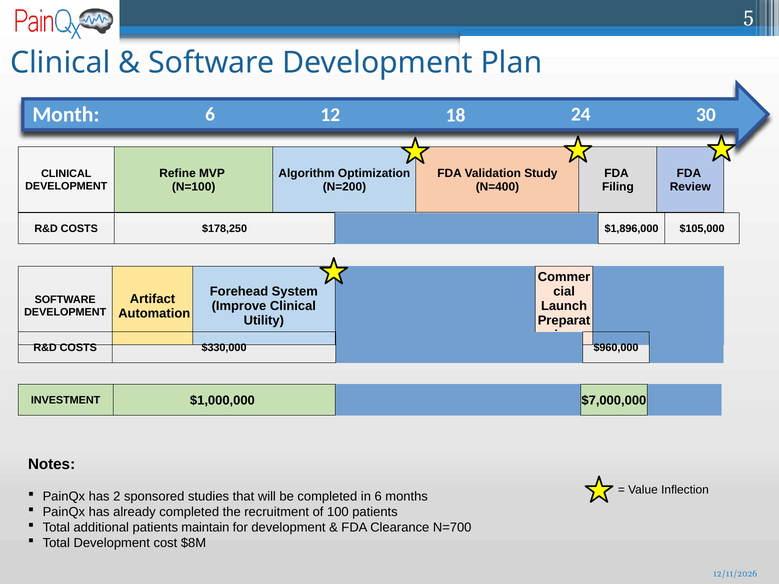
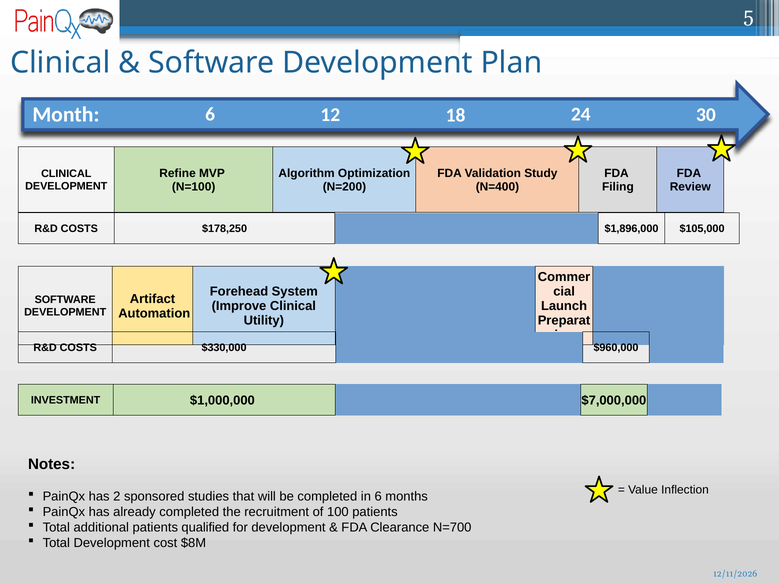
maintain: maintain -> qualified
